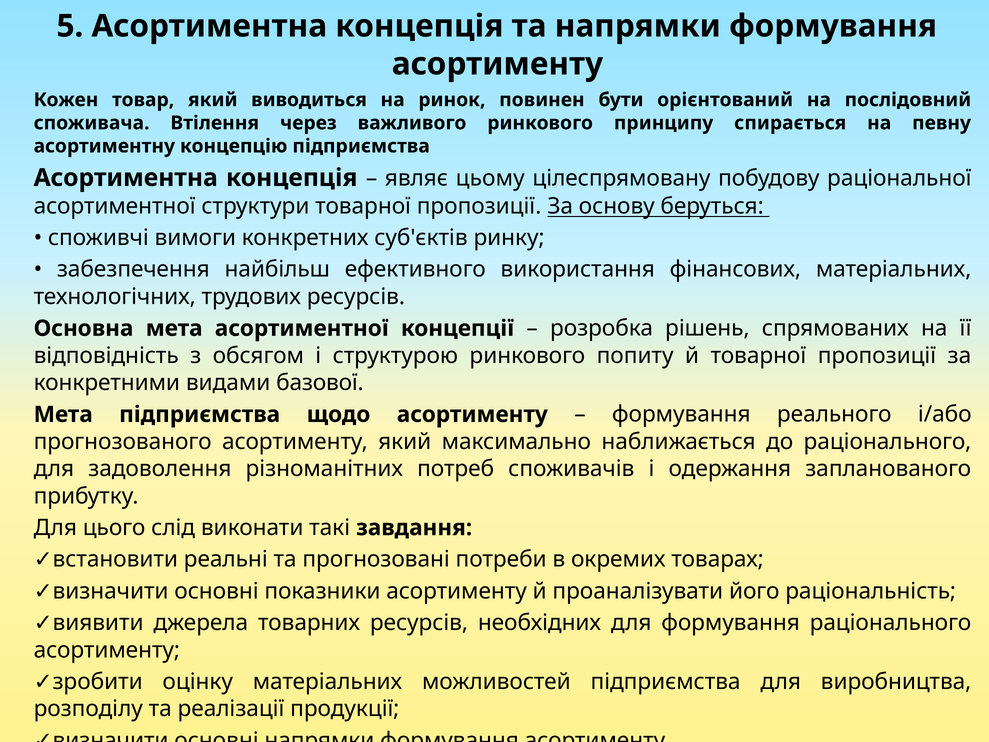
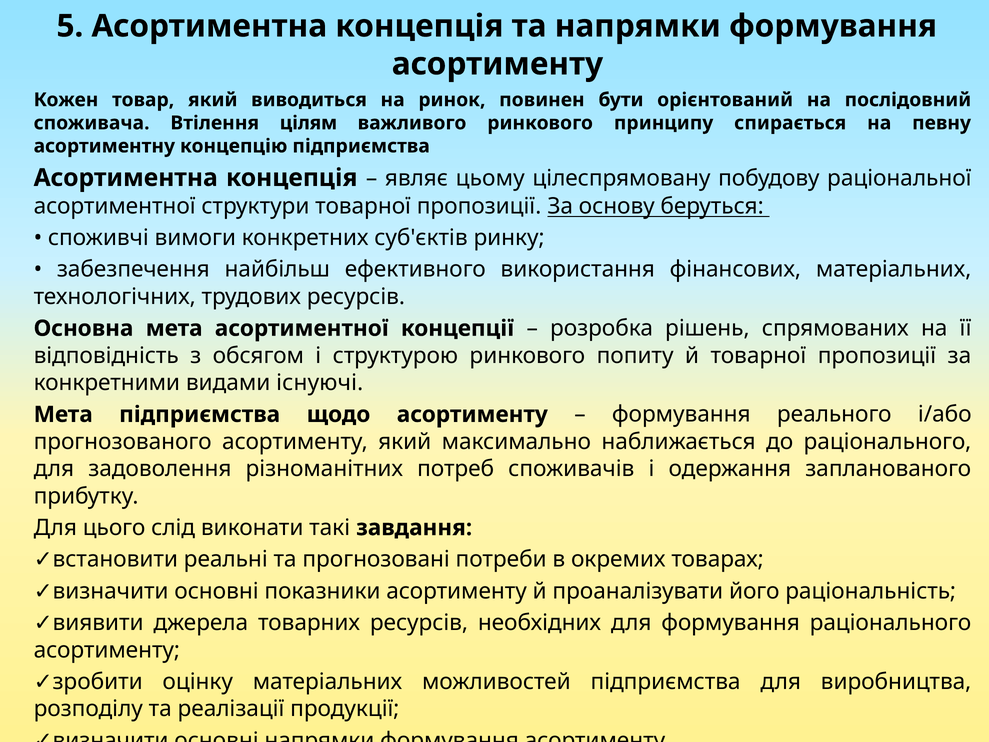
через: через -> цілям
базової: базової -> існуючі
